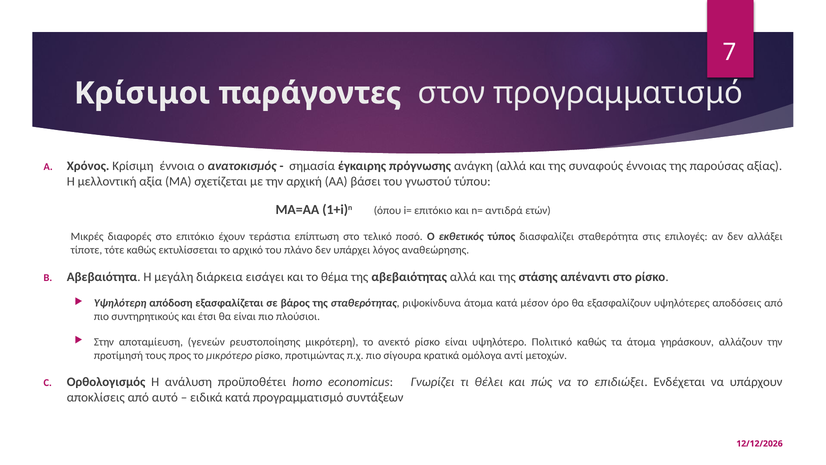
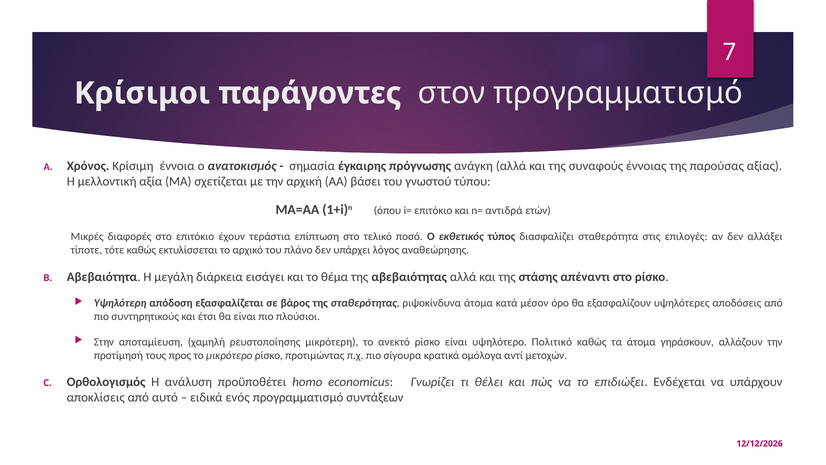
γενεών: γενεών -> χαμηλή
ειδικά κατά: κατά -> ενός
